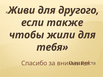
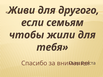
также: также -> семьям
